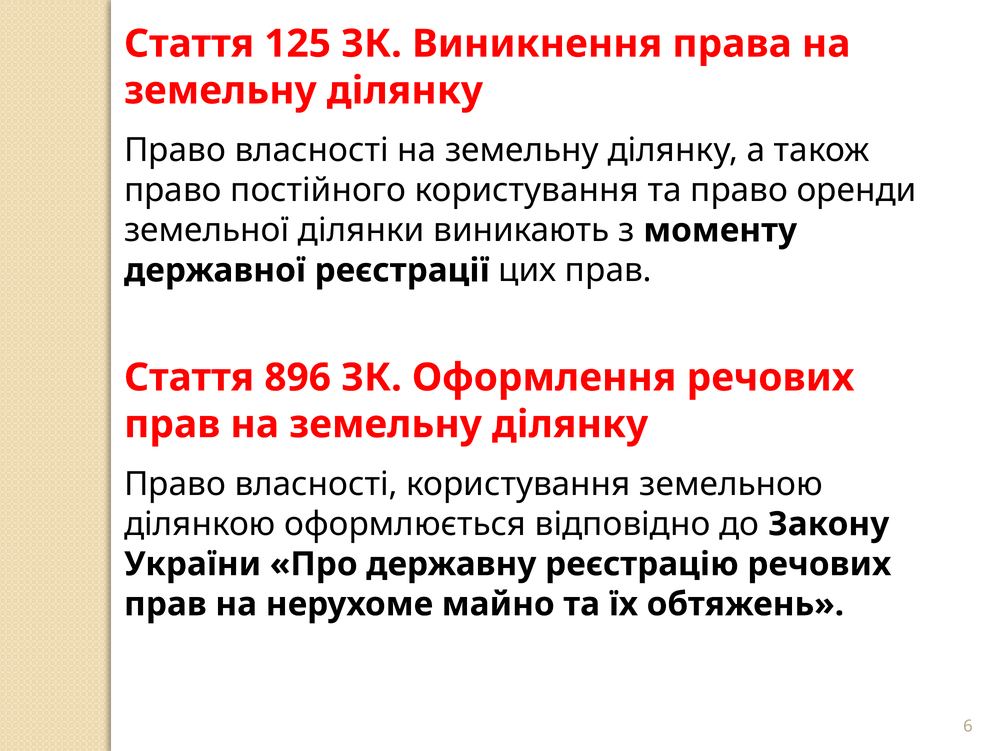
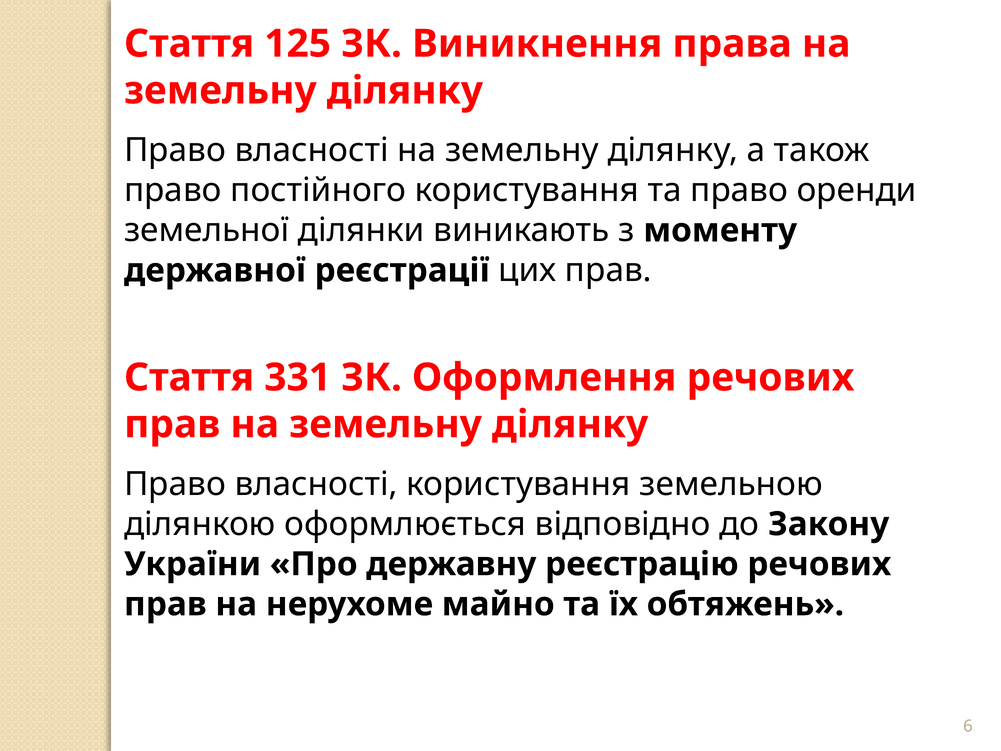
896: 896 -> 331
